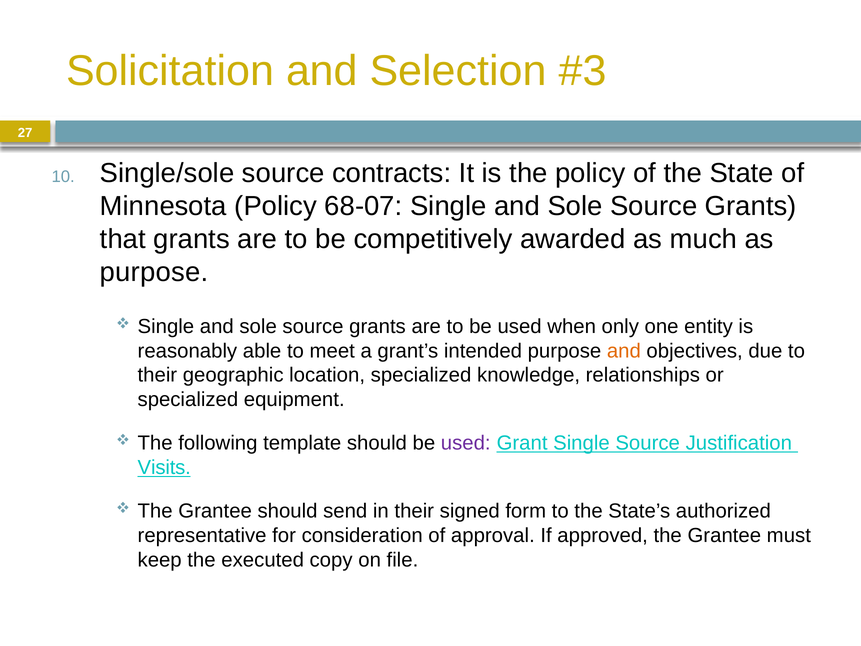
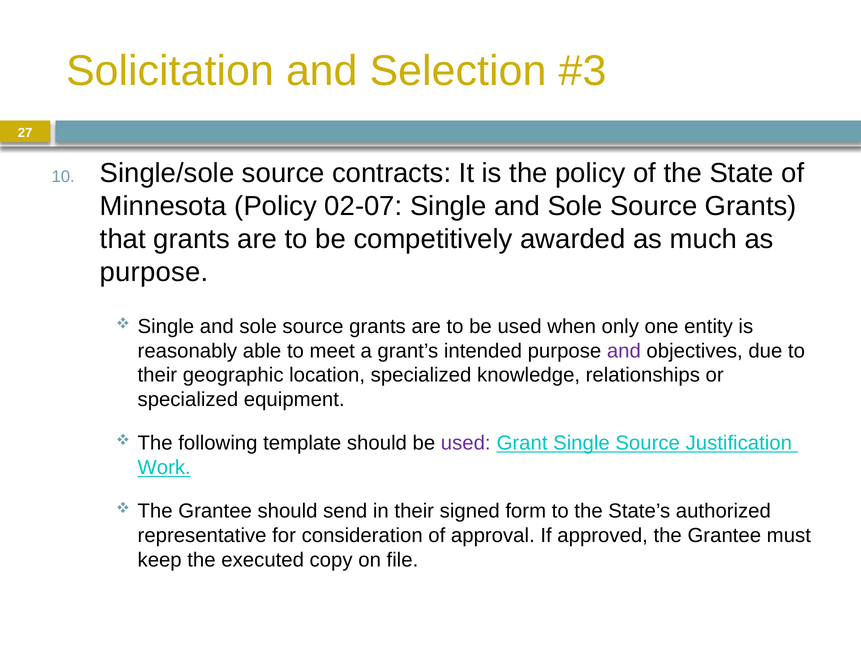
68-07: 68-07 -> 02-07
and at (624, 351) colour: orange -> purple
Visits: Visits -> Work
